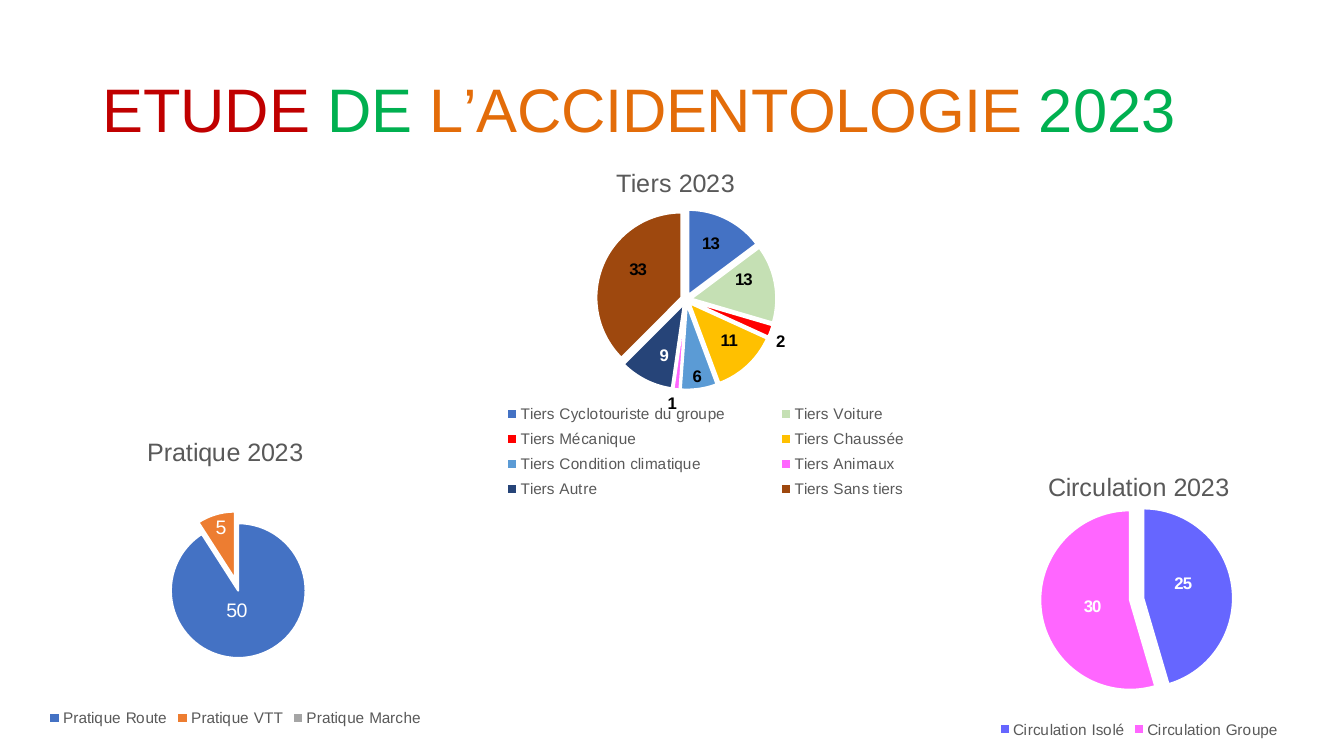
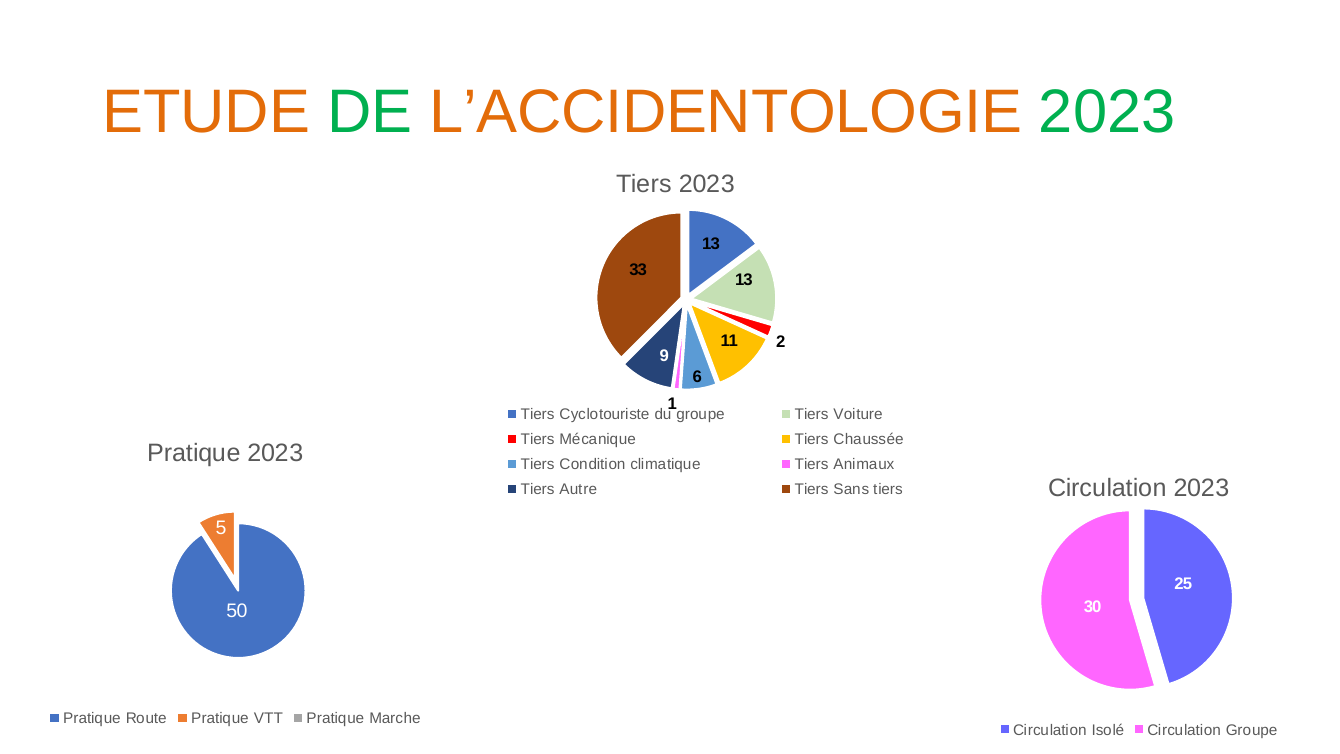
ETUDE colour: red -> orange
